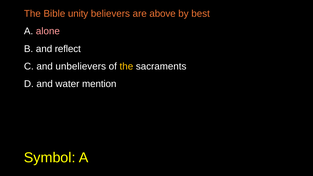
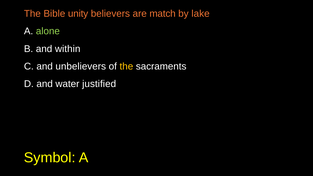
above: above -> match
best: best -> lake
alone colour: pink -> light green
reflect: reflect -> within
mention: mention -> justified
